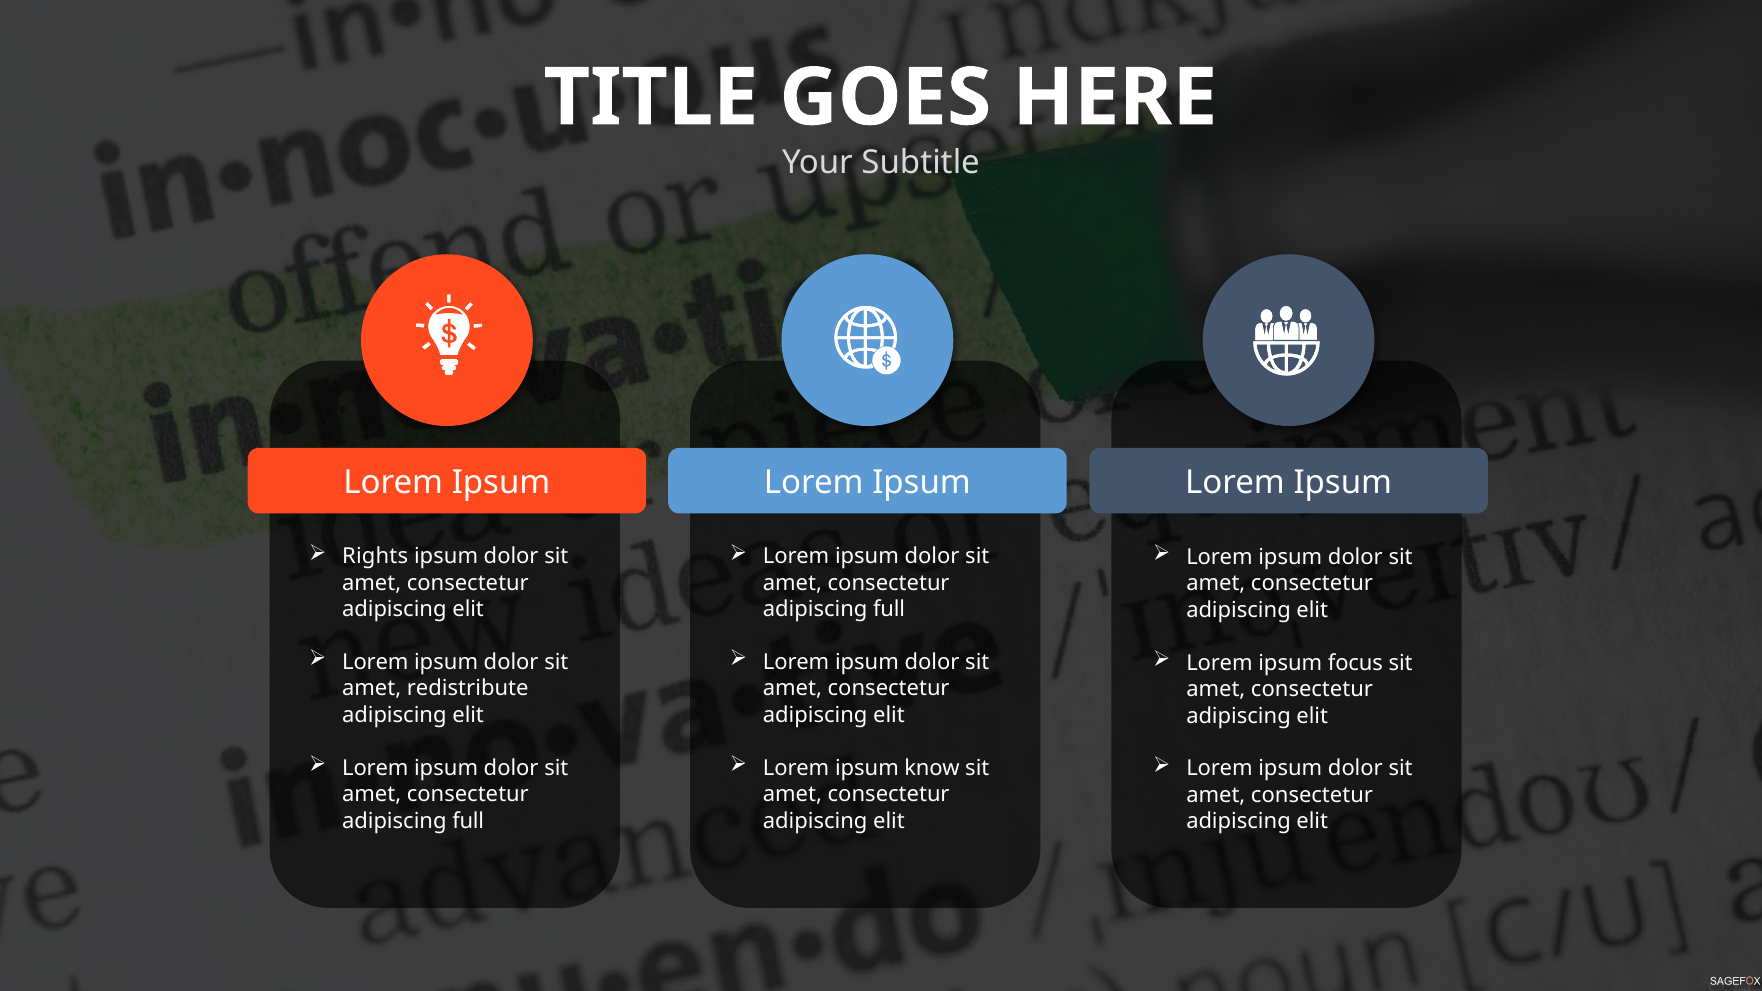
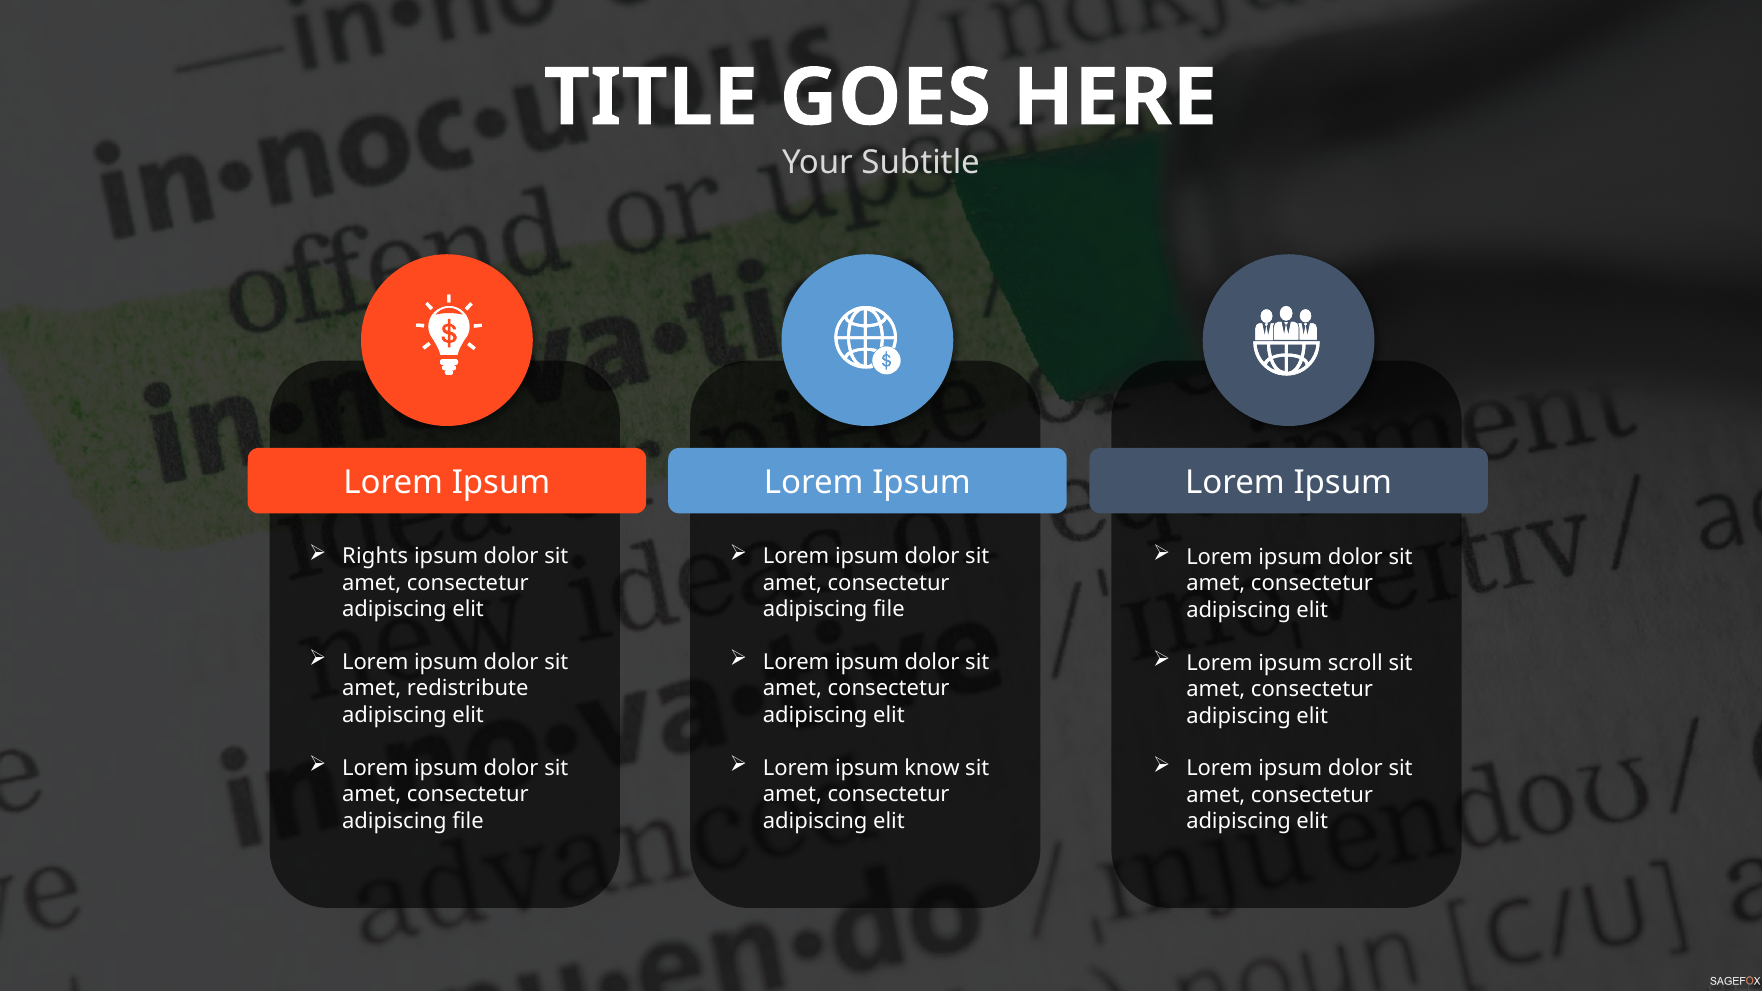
full at (889, 609): full -> file
focus: focus -> scroll
full at (468, 821): full -> file
